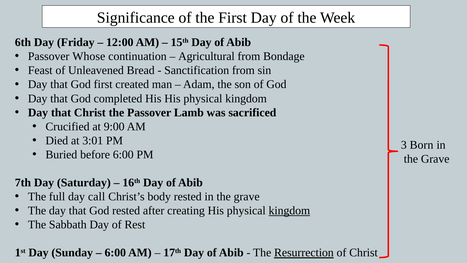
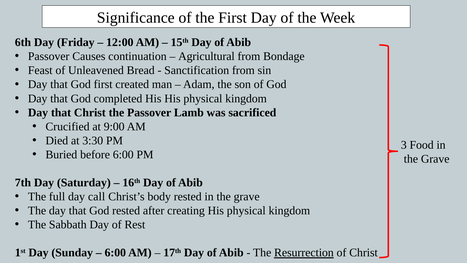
Whose: Whose -> Causes
3:01: 3:01 -> 3:30
Born: Born -> Food
kingdom at (289, 210) underline: present -> none
